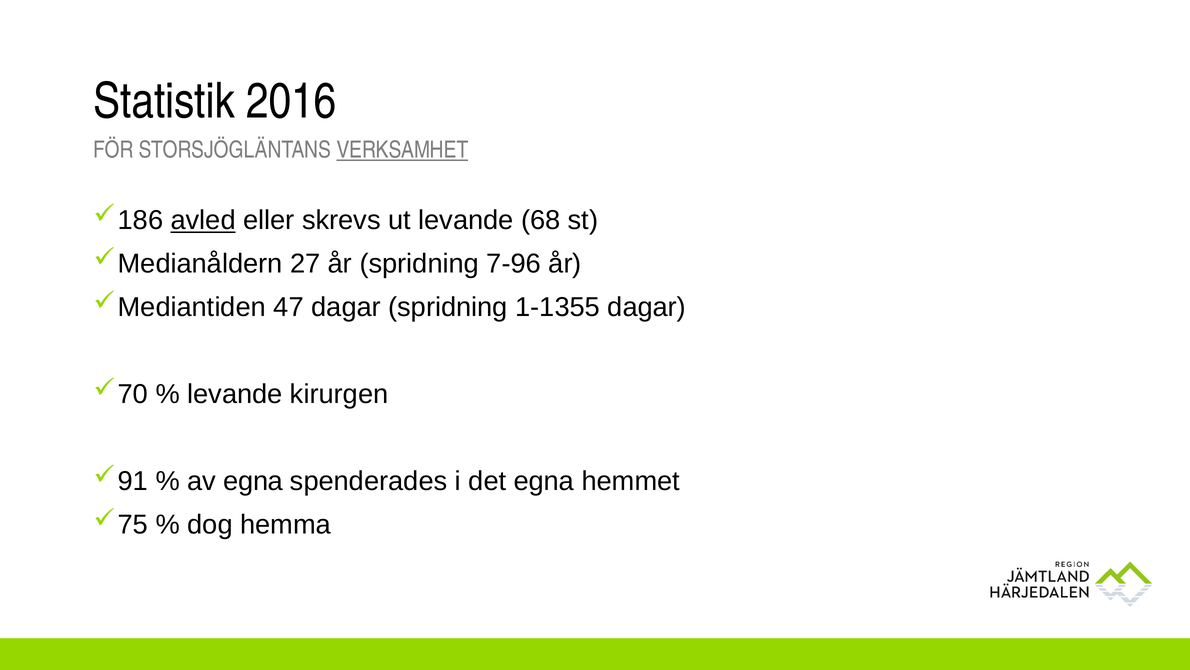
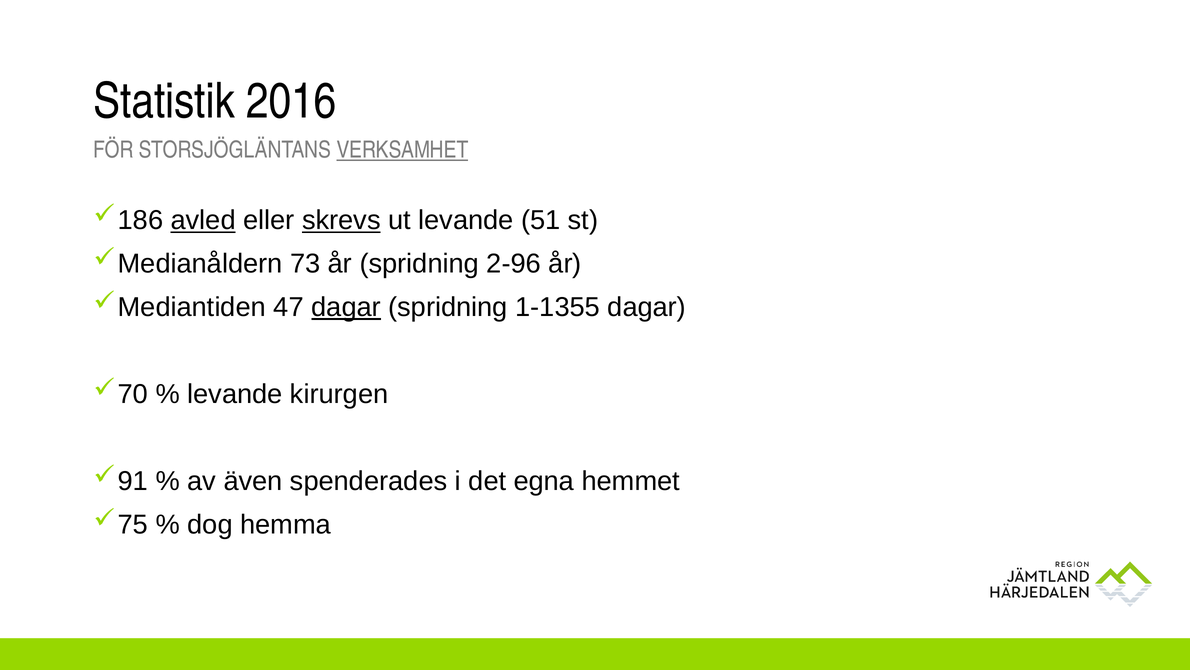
skrevs underline: none -> present
68: 68 -> 51
27: 27 -> 73
7-96: 7-96 -> 2-96
dagar at (346, 307) underline: none -> present
av egna: egna -> även
